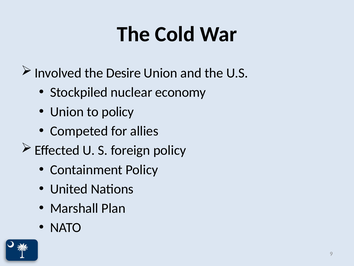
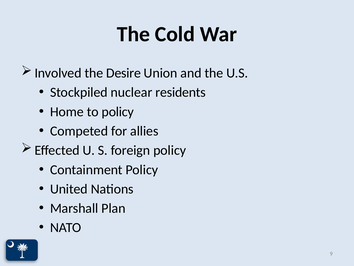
economy: economy -> residents
Union at (67, 112): Union -> Home
